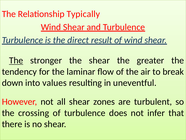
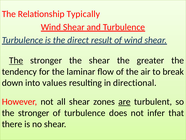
uneventful: uneventful -> directional
are underline: none -> present
crossing at (34, 113): crossing -> stronger
